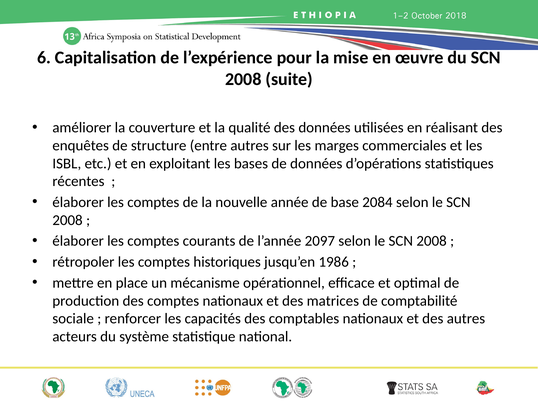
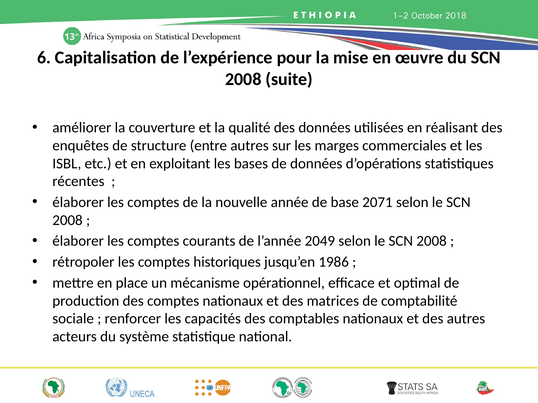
2084: 2084 -> 2071
2097: 2097 -> 2049
